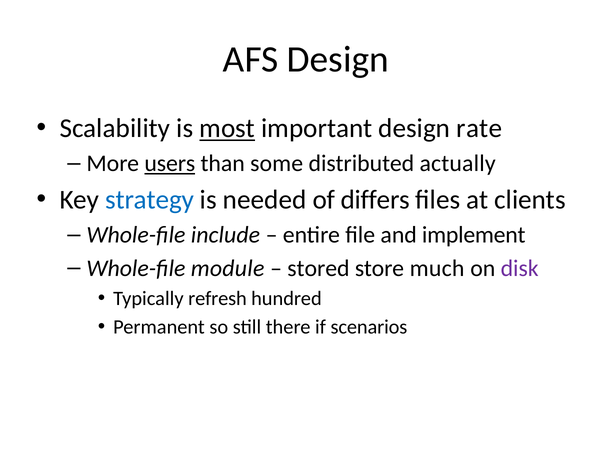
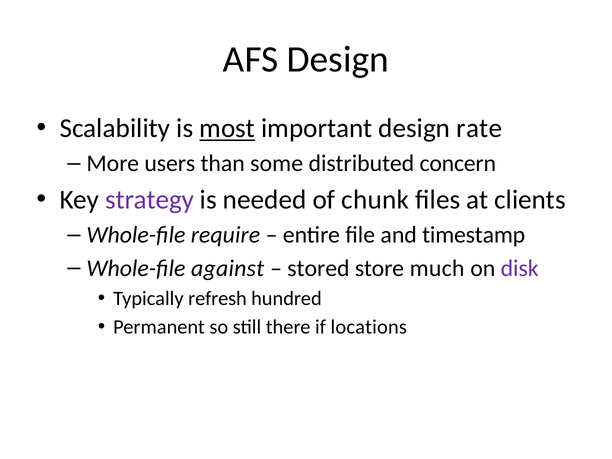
users underline: present -> none
actually: actually -> concern
strategy colour: blue -> purple
differs: differs -> chunk
include: include -> require
implement: implement -> timestamp
module: module -> against
scenarios: scenarios -> locations
